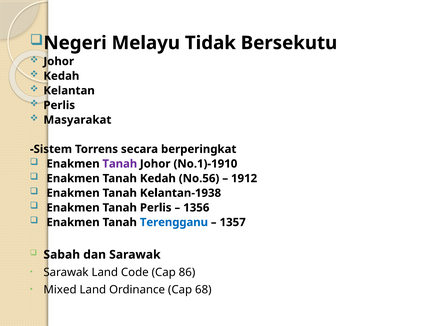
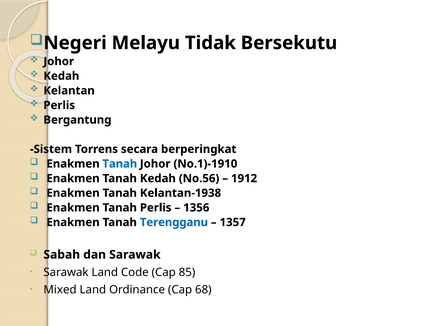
Masyarakat: Masyarakat -> Bergantung
Tanah at (120, 164) colour: purple -> blue
86: 86 -> 85
